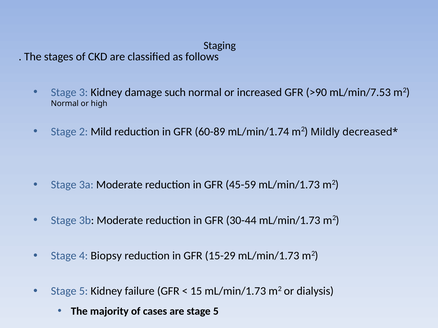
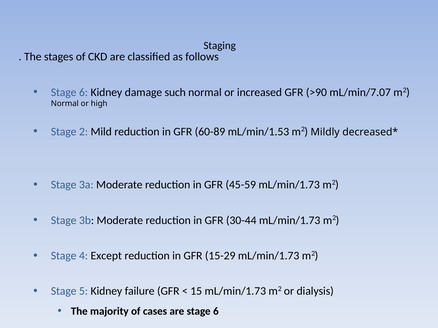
3 at (84, 92): 3 -> 6
mL/min/7.53: mL/min/7.53 -> mL/min/7.07
mL/min/1.74: mL/min/1.74 -> mL/min/1.53
Biopsy: Biopsy -> Except
are stage 5: 5 -> 6
